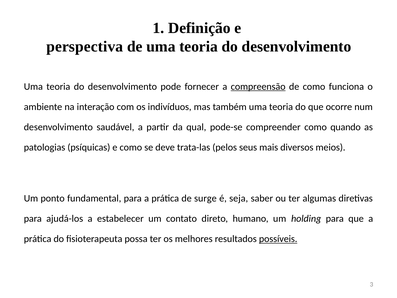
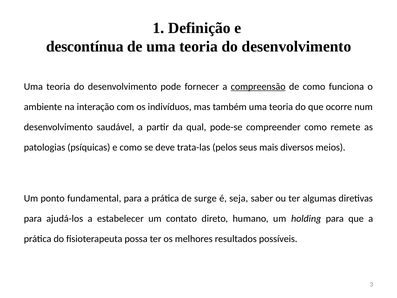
perspectiva: perspectiva -> descontínua
quando: quando -> remete
possíveis underline: present -> none
